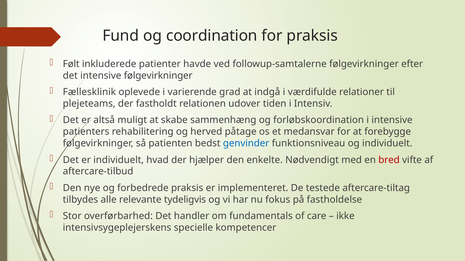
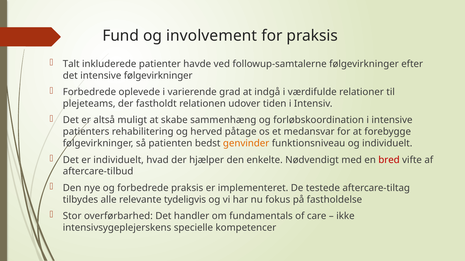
coordination: coordination -> involvement
Følt: Følt -> Talt
Fællesklinik at (89, 92): Fællesklinik -> Forbedrede
genvinder colour: blue -> orange
